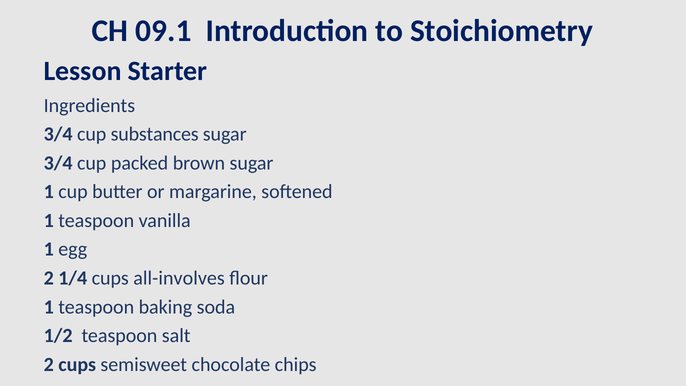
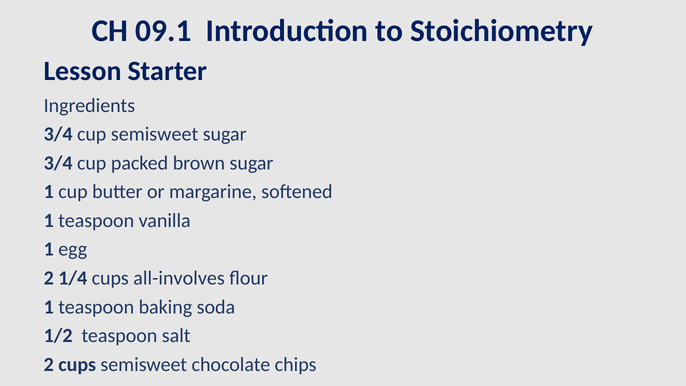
cup substances: substances -> semisweet
